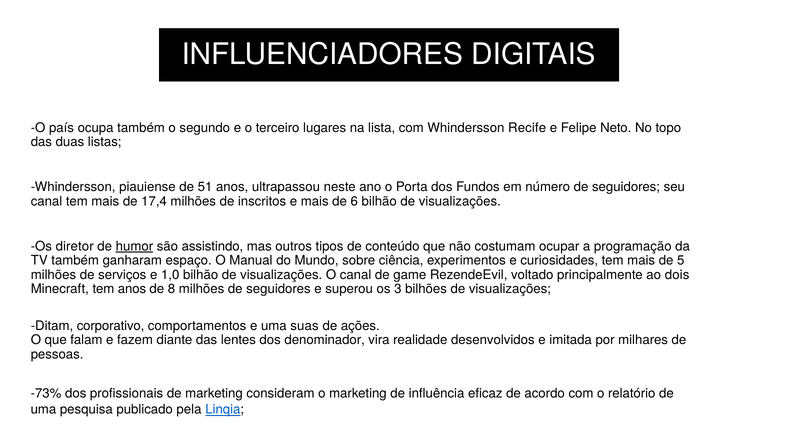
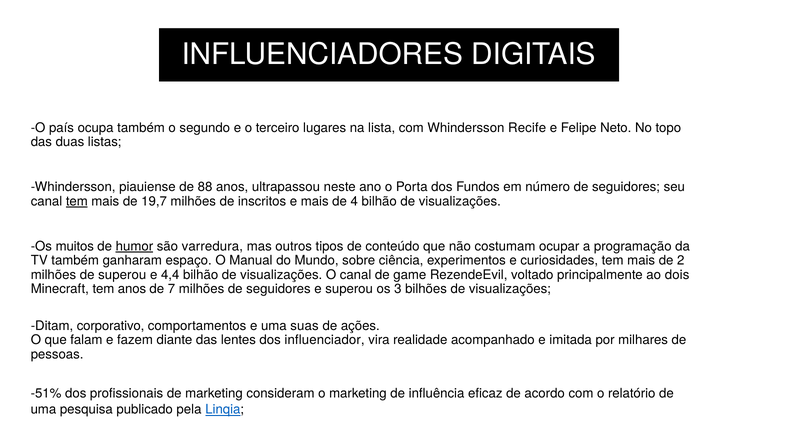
51: 51 -> 88
tem at (77, 202) underline: none -> present
17,4: 17,4 -> 19,7
6: 6 -> 4
diretor: diretor -> muitos
assistindo: assistindo -> varredura
5: 5 -> 2
de serviços: serviços -> superou
1,0: 1,0 -> 4,4
8: 8 -> 7
denominador: denominador -> influenciador
desenvolvidos: desenvolvidos -> acompanhado
-73%: -73% -> -51%
